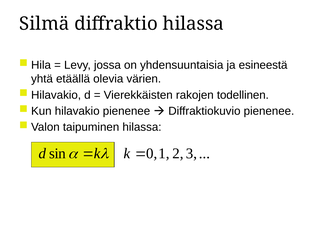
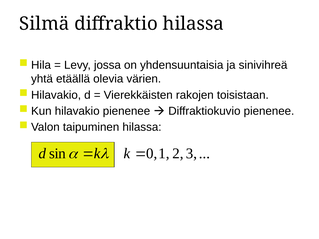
esineestä: esineestä -> sinivihreä
todellinen: todellinen -> toisistaan
